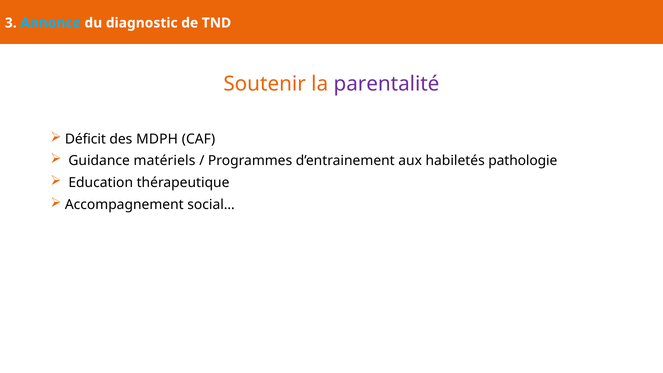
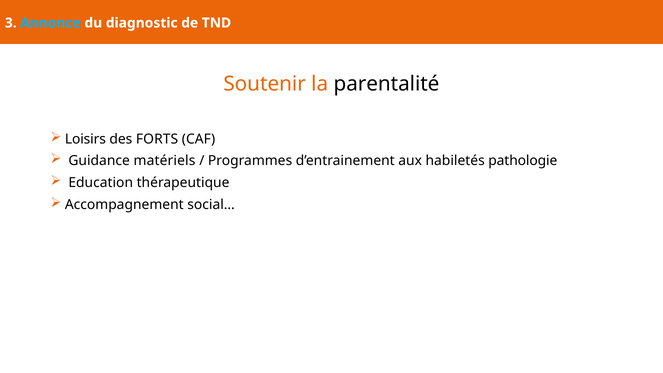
parentalité colour: purple -> black
Déficit: Déficit -> Loisirs
MDPH: MDPH -> FORTS
